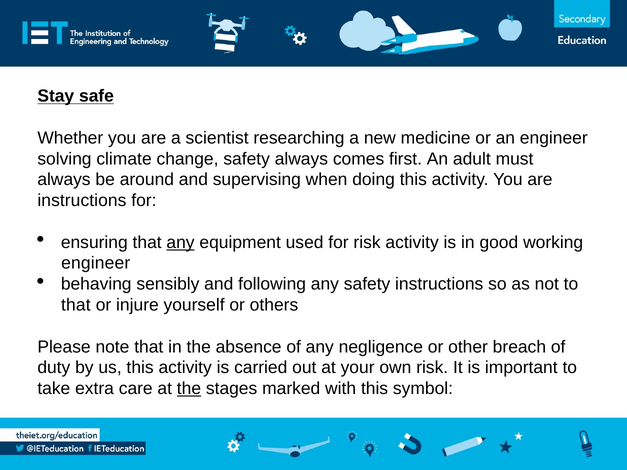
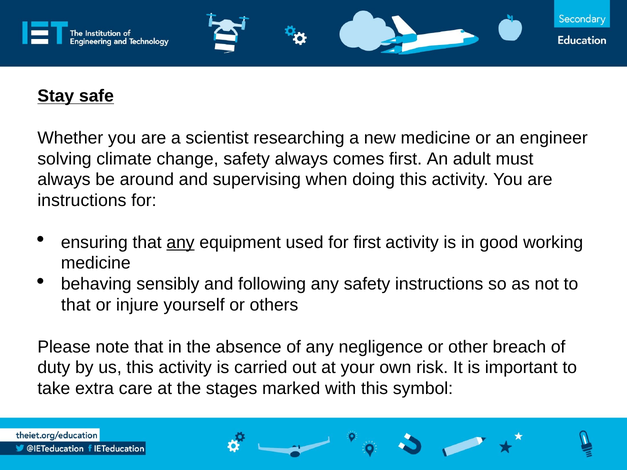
for risk: risk -> first
engineer at (96, 263): engineer -> medicine
the at (189, 389) underline: present -> none
